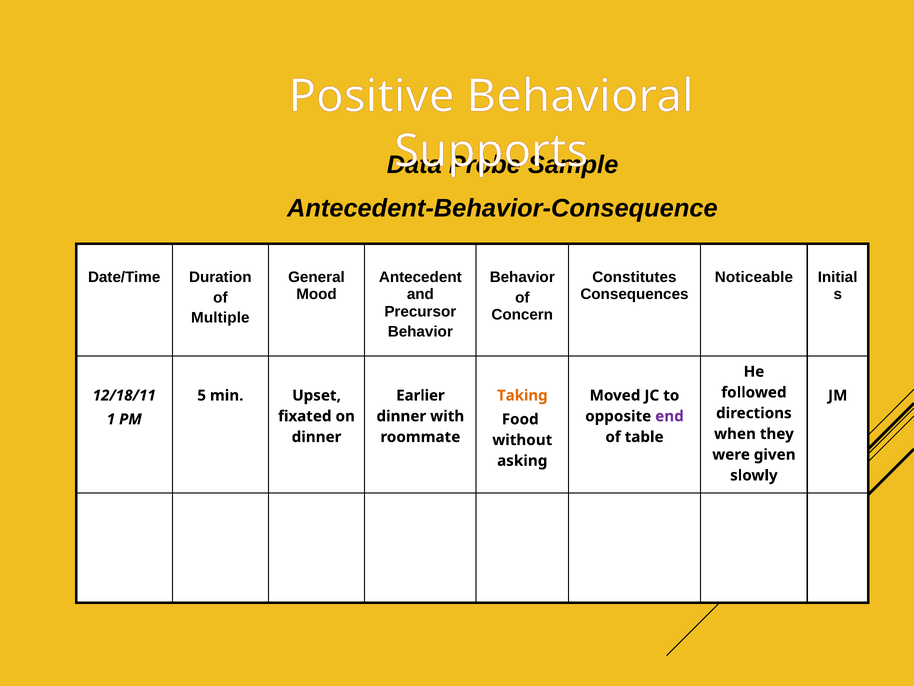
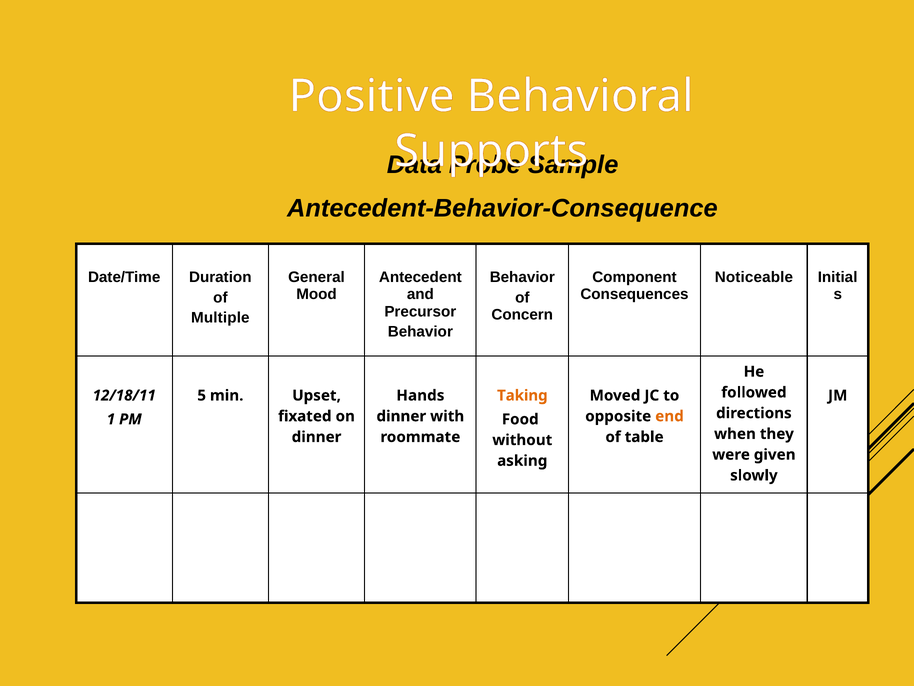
Constitutes: Constitutes -> Component
Earlier: Earlier -> Hands
end colour: purple -> orange
